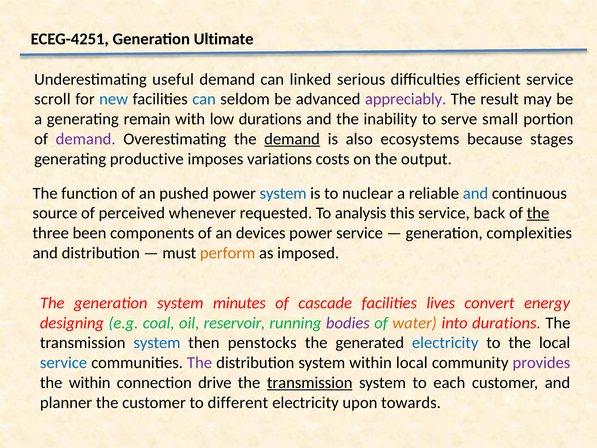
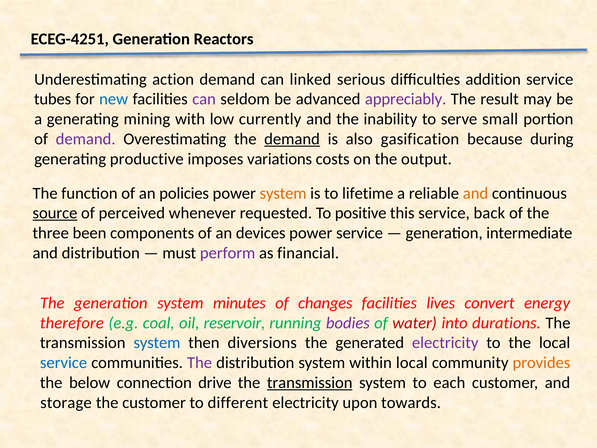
Ultimate: Ultimate -> Reactors
useful: useful -> action
efficient: efficient -> addition
scroll: scroll -> tubes
can at (204, 99) colour: blue -> purple
remain: remain -> mining
low durations: durations -> currently
ecosystems: ecosystems -> gasification
stages: stages -> during
pushed: pushed -> policies
system at (283, 193) colour: blue -> orange
nuclear: nuclear -> lifetime
and at (475, 193) colour: blue -> orange
source underline: none -> present
analysis: analysis -> positive
the at (538, 213) underline: present -> none
complexities: complexities -> intermediate
perform colour: orange -> purple
imposed: imposed -> financial
cascade: cascade -> changes
designing: designing -> therefore
water colour: orange -> red
penstocks: penstocks -> diversions
electricity at (445, 343) colour: blue -> purple
provides colour: purple -> orange
the within: within -> below
planner: planner -> storage
